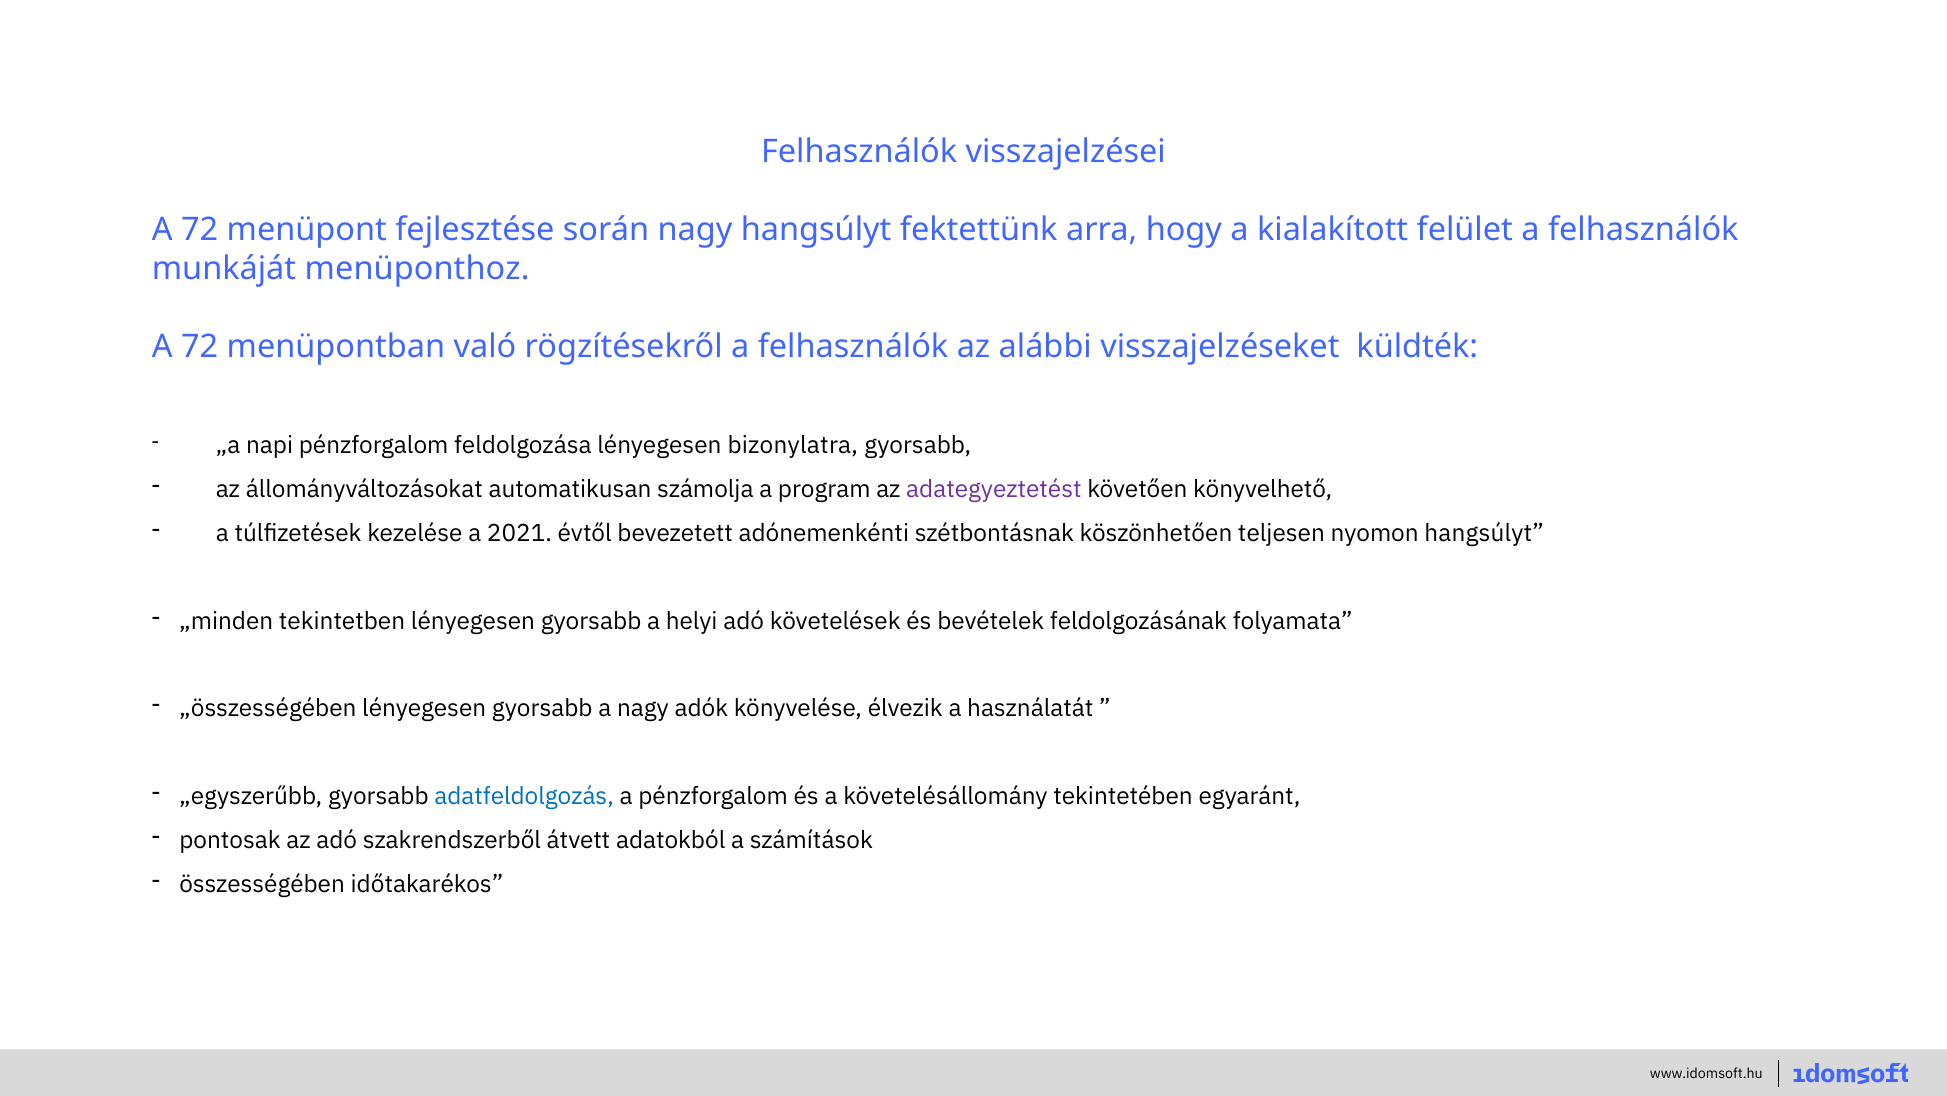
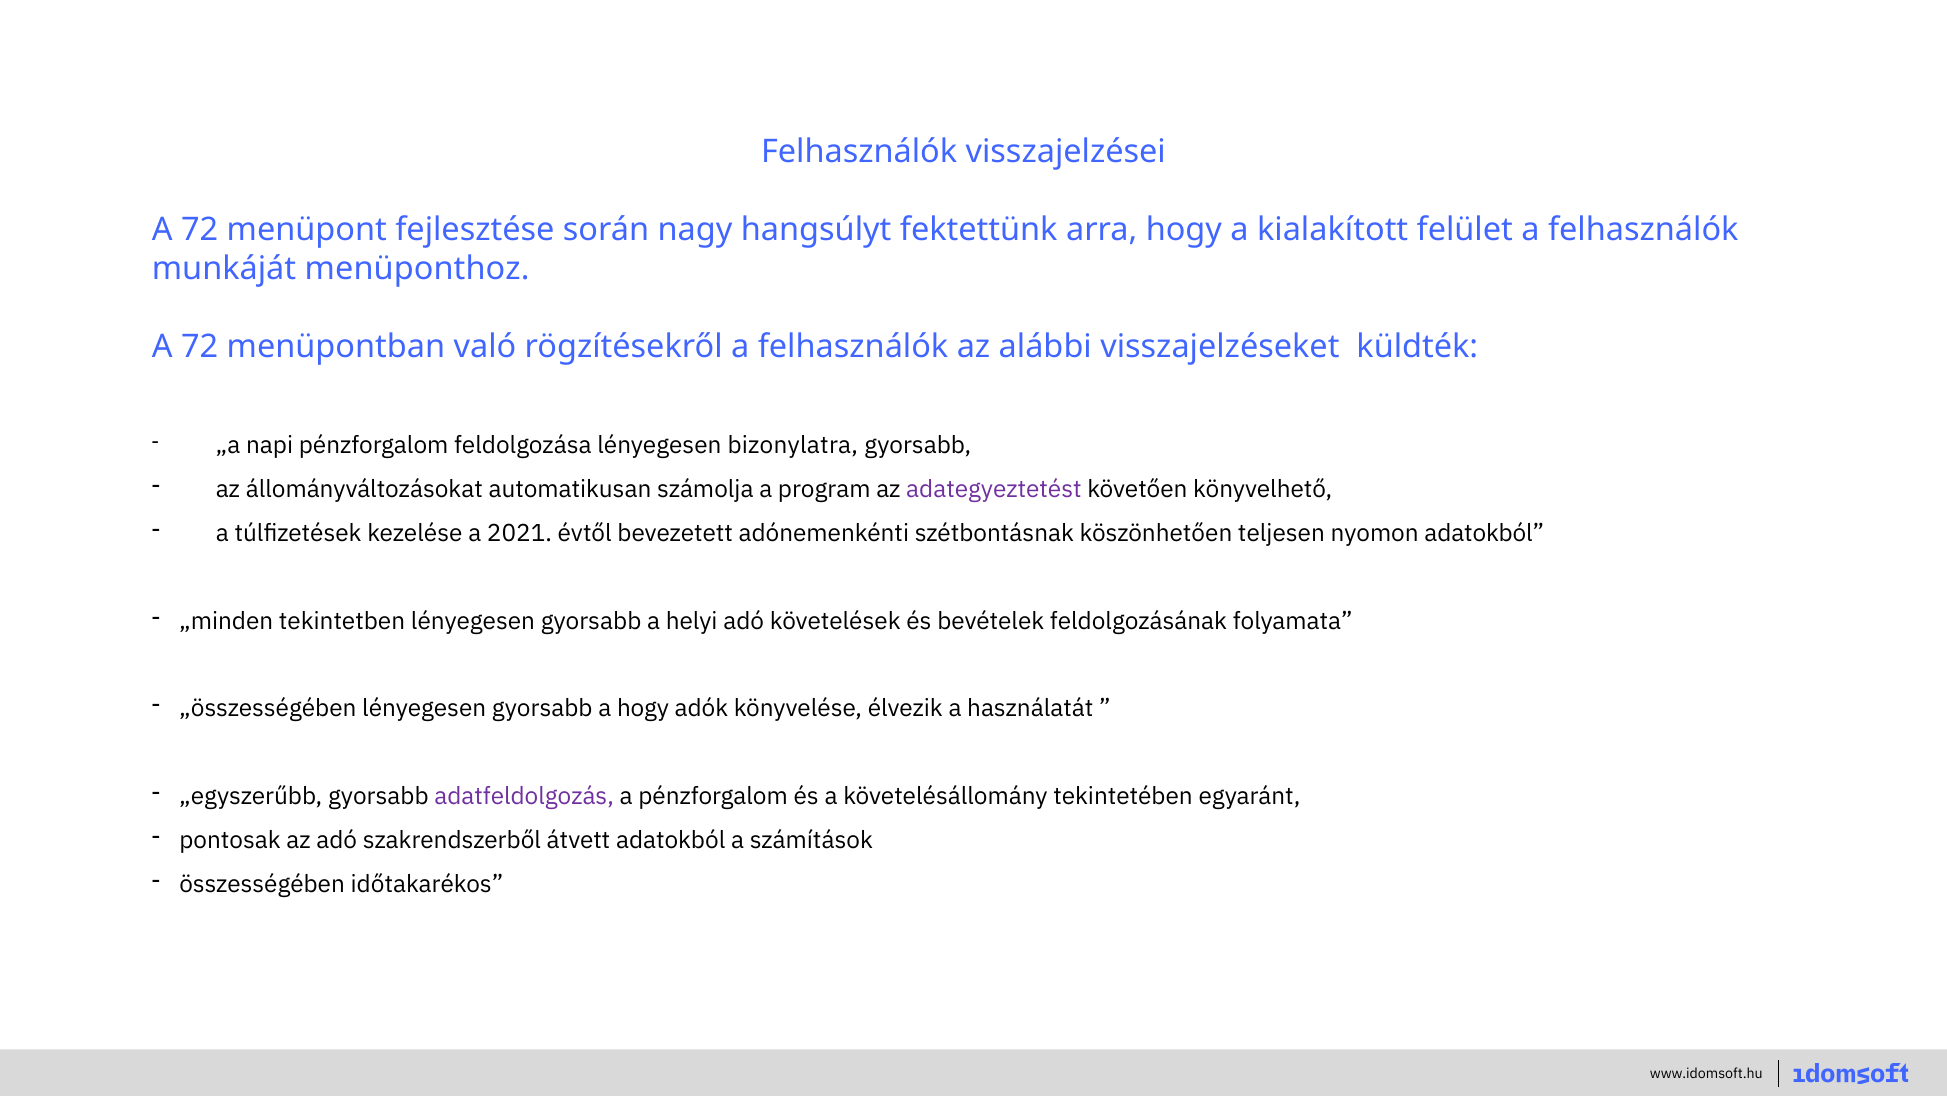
nyomon hangsúlyt: hangsúlyt -> adatokból
a nagy: nagy -> hogy
adatfeldolgozás colour: blue -> purple
